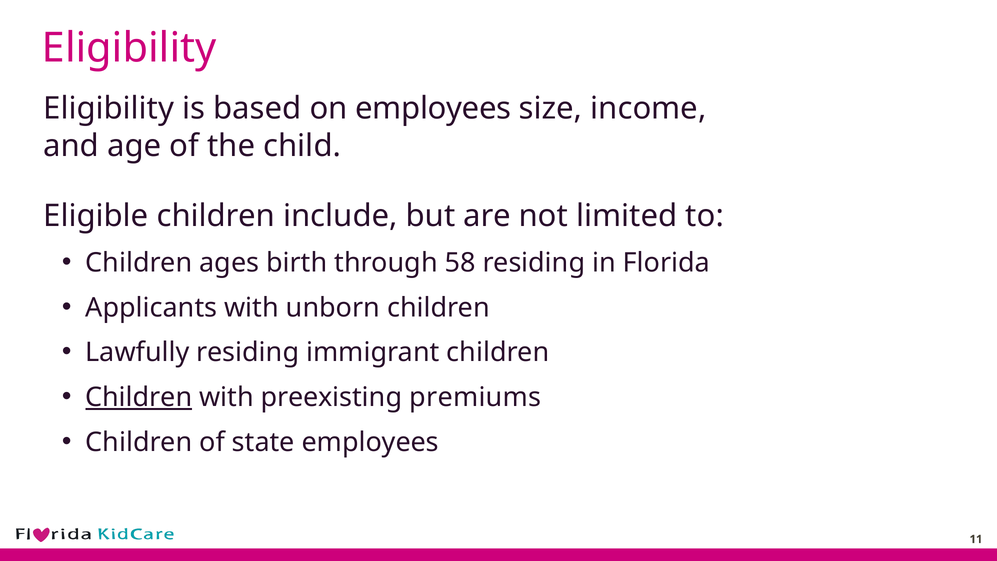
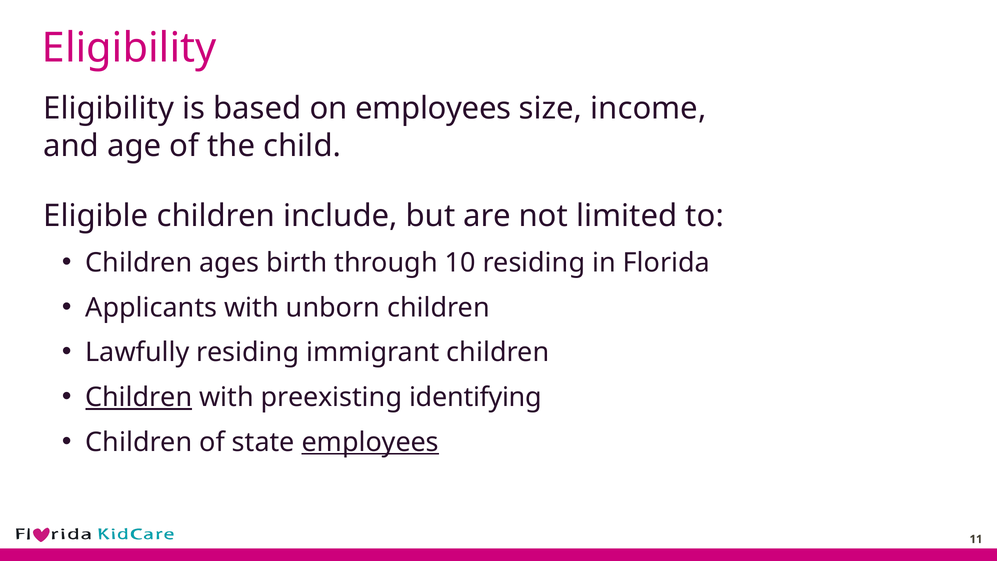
58: 58 -> 10
premiums: premiums -> identifying
employees at (370, 442) underline: none -> present
